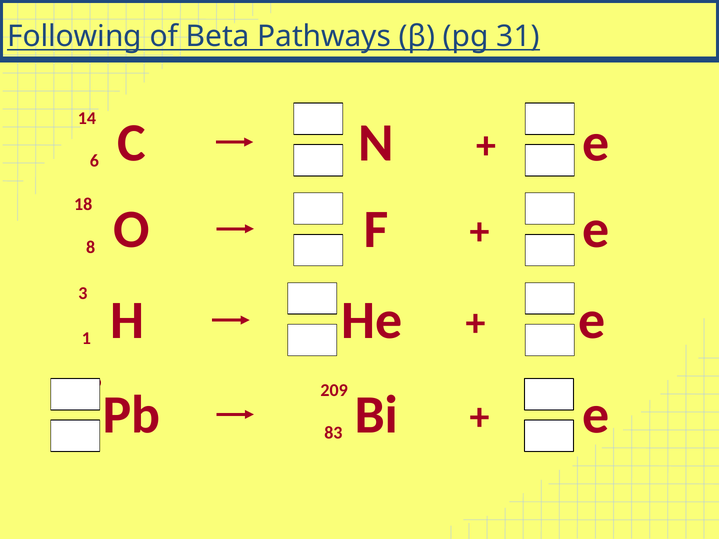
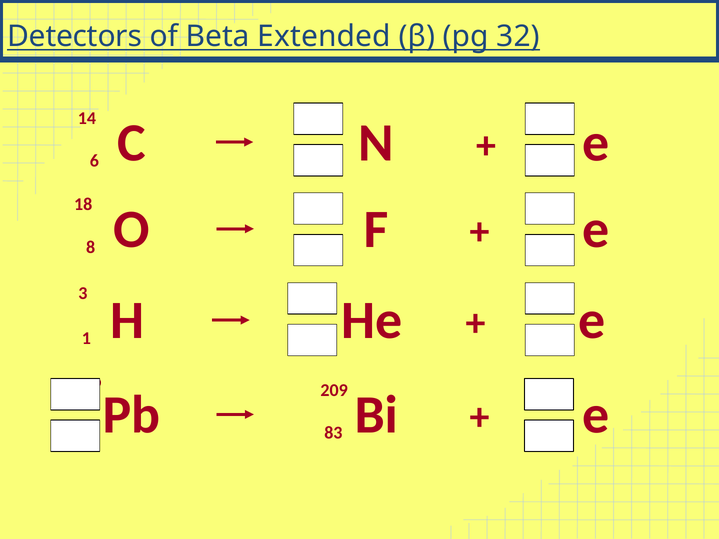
Following: Following -> Detectors
Pathways: Pathways -> Extended
31: 31 -> 32
